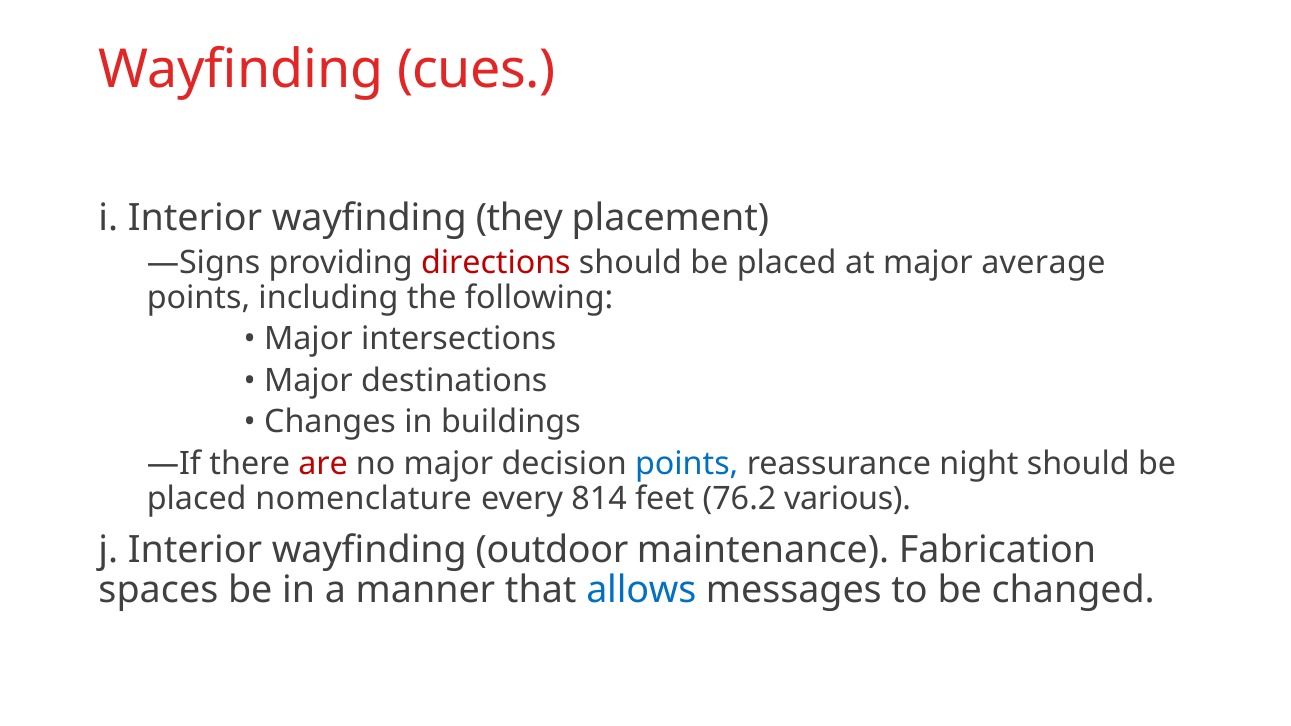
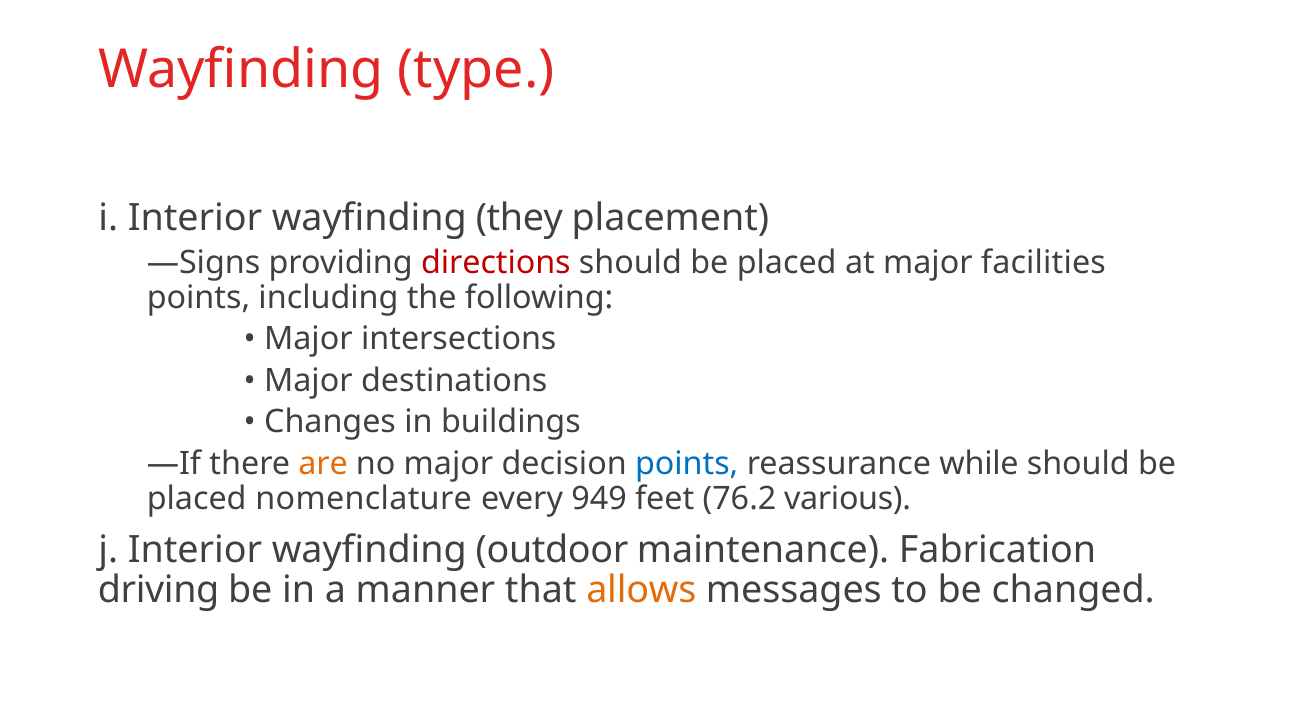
cues: cues -> type
average: average -> facilities
are colour: red -> orange
night: night -> while
814: 814 -> 949
spaces: spaces -> driving
allows colour: blue -> orange
